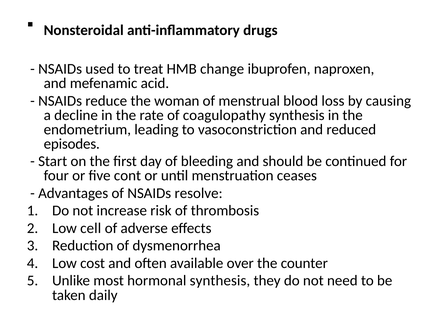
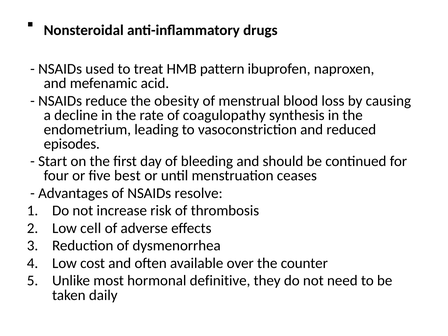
change: change -> pattern
woman: woman -> obesity
cont: cont -> best
hormonal synthesis: synthesis -> definitive
